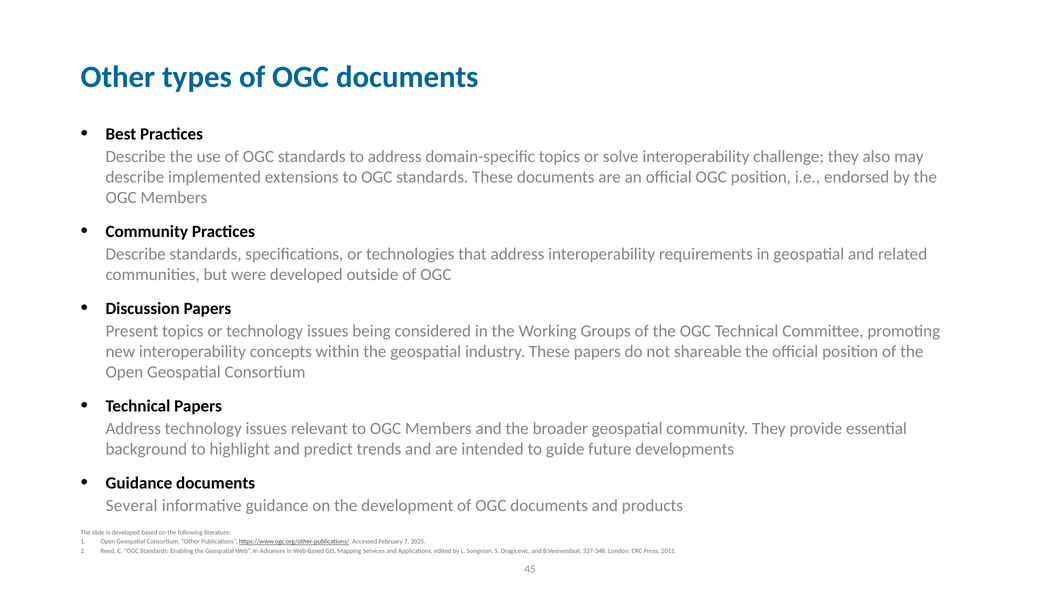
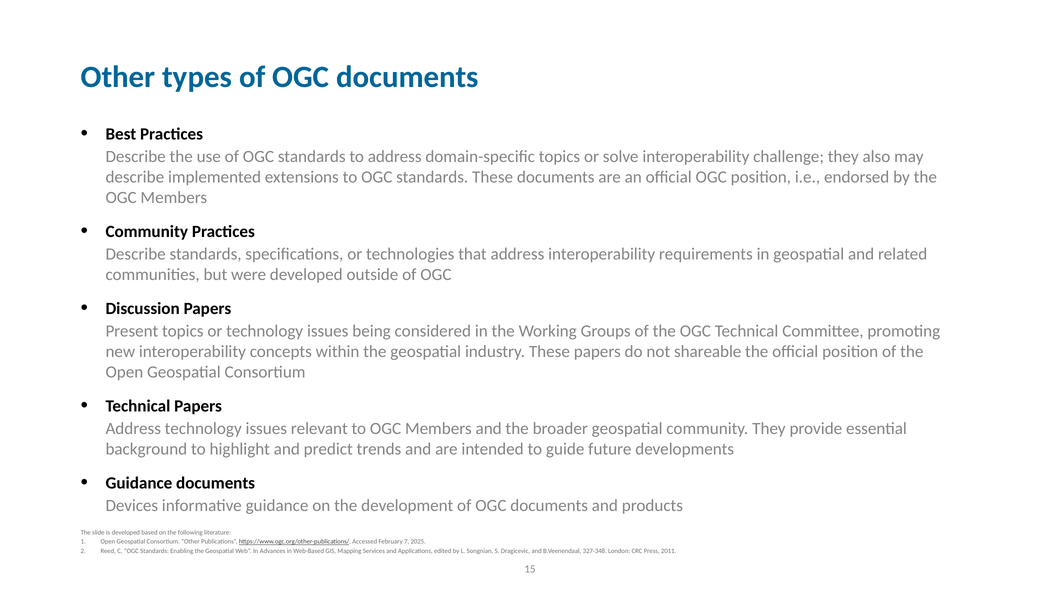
Several: Several -> Devices
45: 45 -> 15
